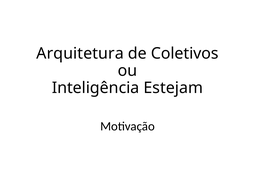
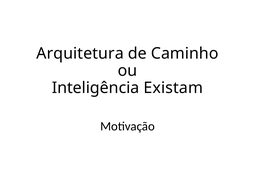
Coletivos: Coletivos -> Caminho
Estejam: Estejam -> Existam
